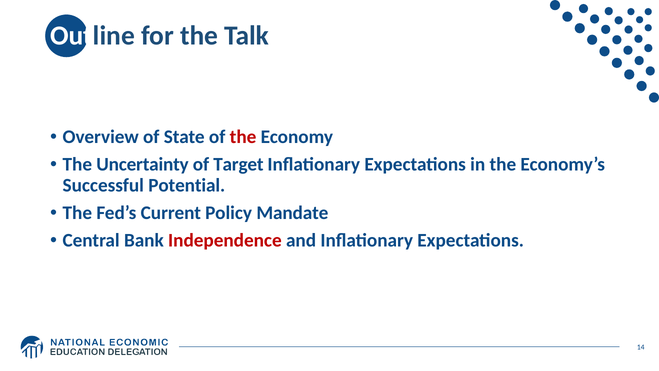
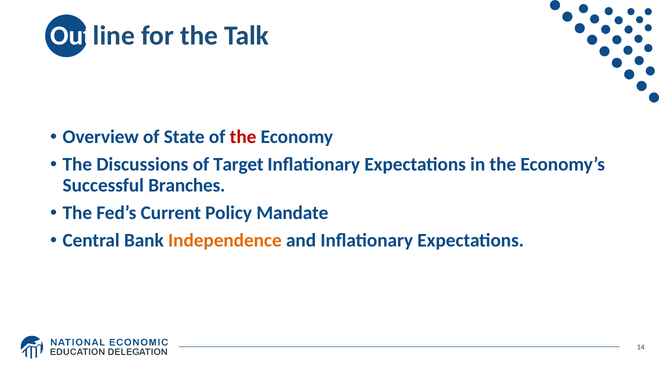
Uncertainty: Uncertainty -> Discussions
Potential: Potential -> Branches
Independence colour: red -> orange
